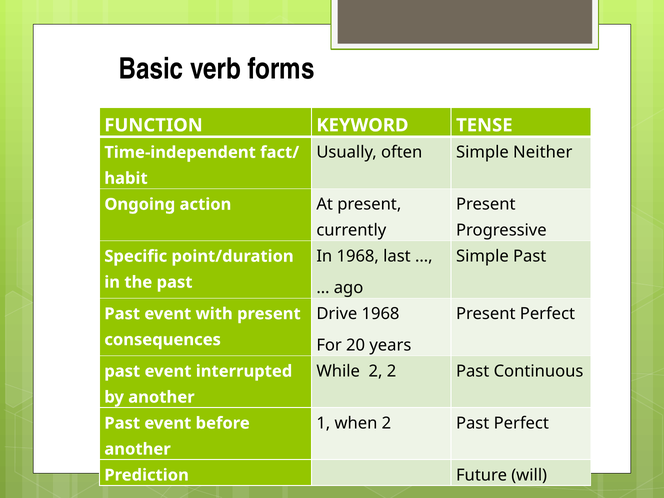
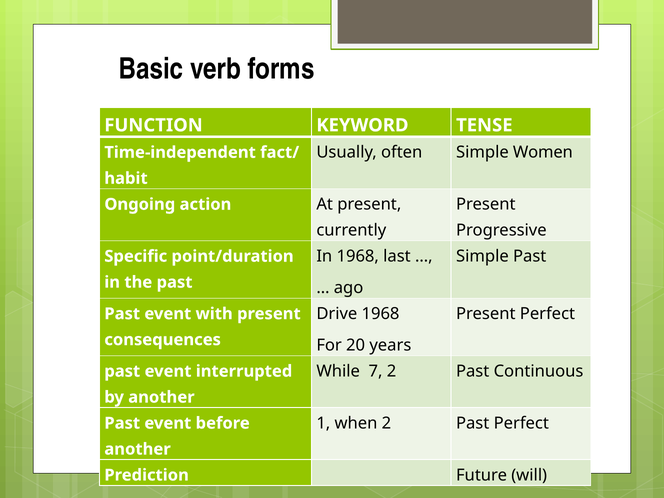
Neither: Neither -> Women
While 2: 2 -> 7
